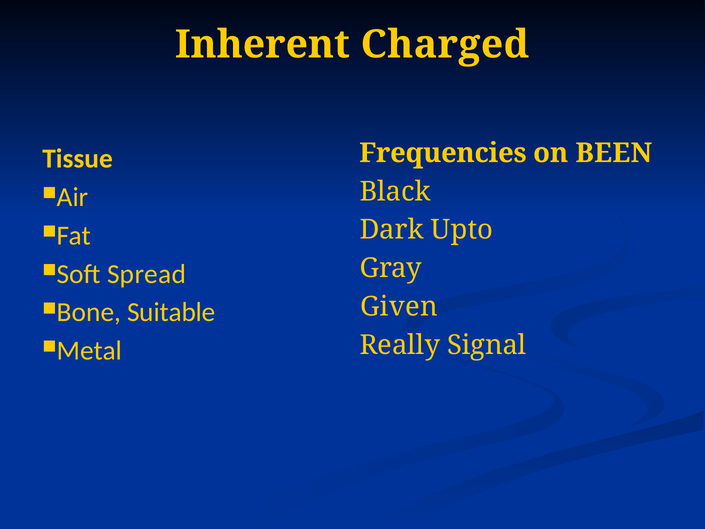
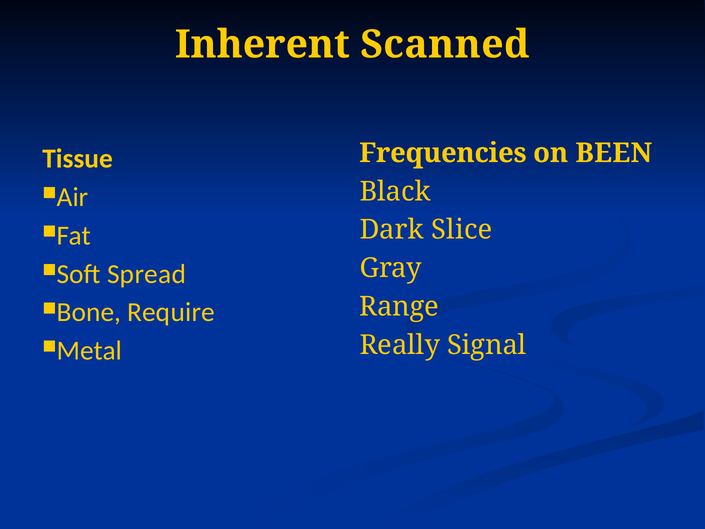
Charged: Charged -> Scanned
Upto: Upto -> Slice
Given: Given -> Range
Suitable: Suitable -> Require
